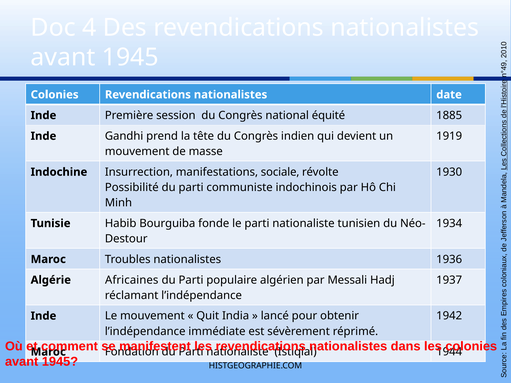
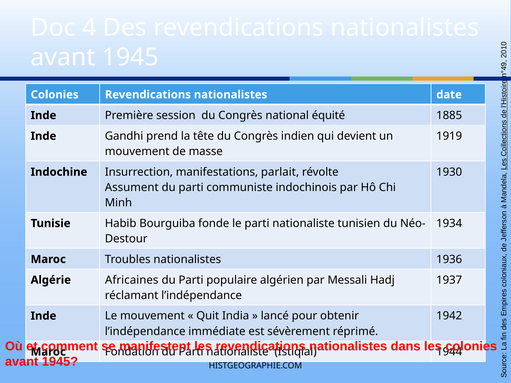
sociale: sociale -> parlait
Possibilité: Possibilité -> Assument
